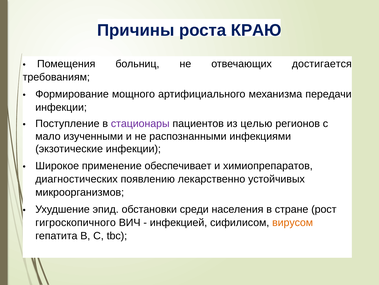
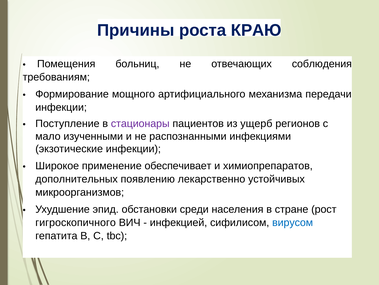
достигается: достигается -> соблюдения
целью: целью -> ущерб
диагностических: диагностических -> дополнительных
вирусом colour: orange -> blue
